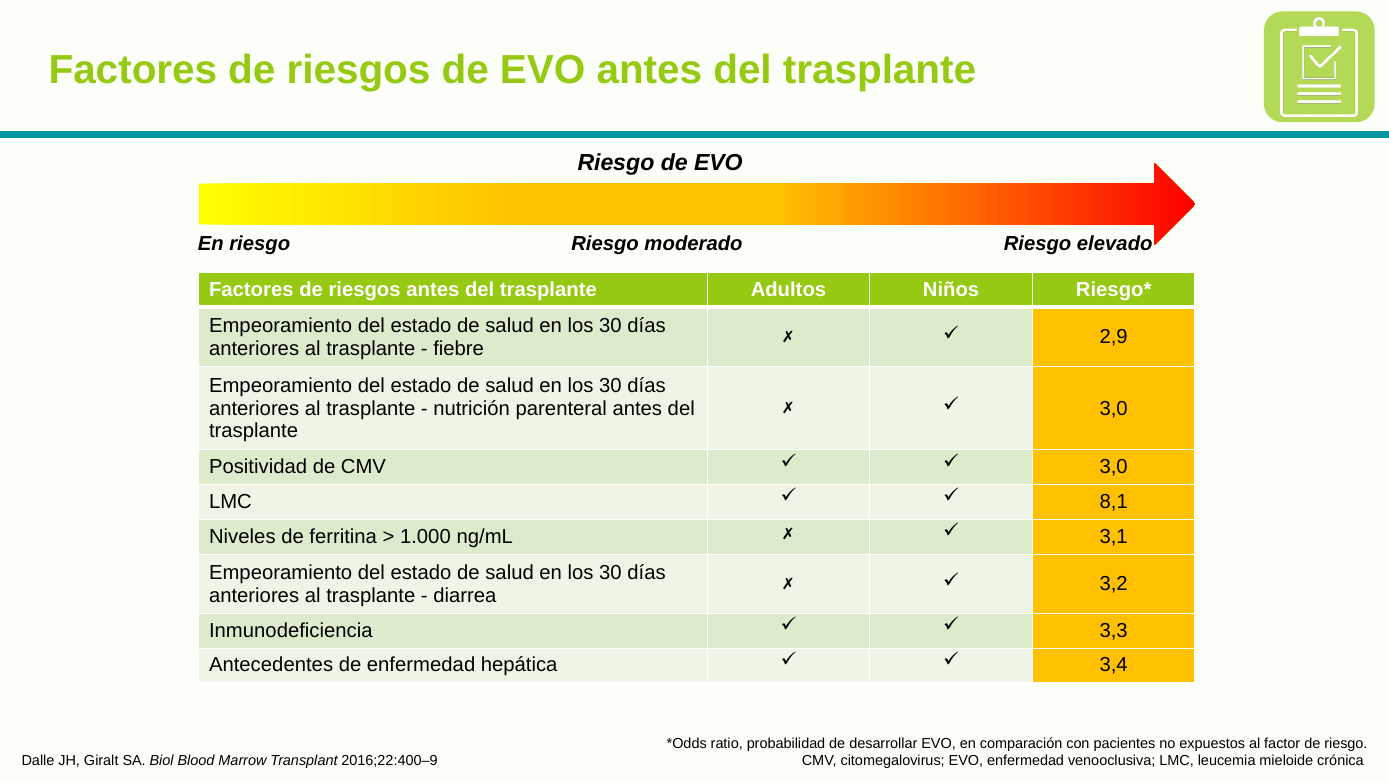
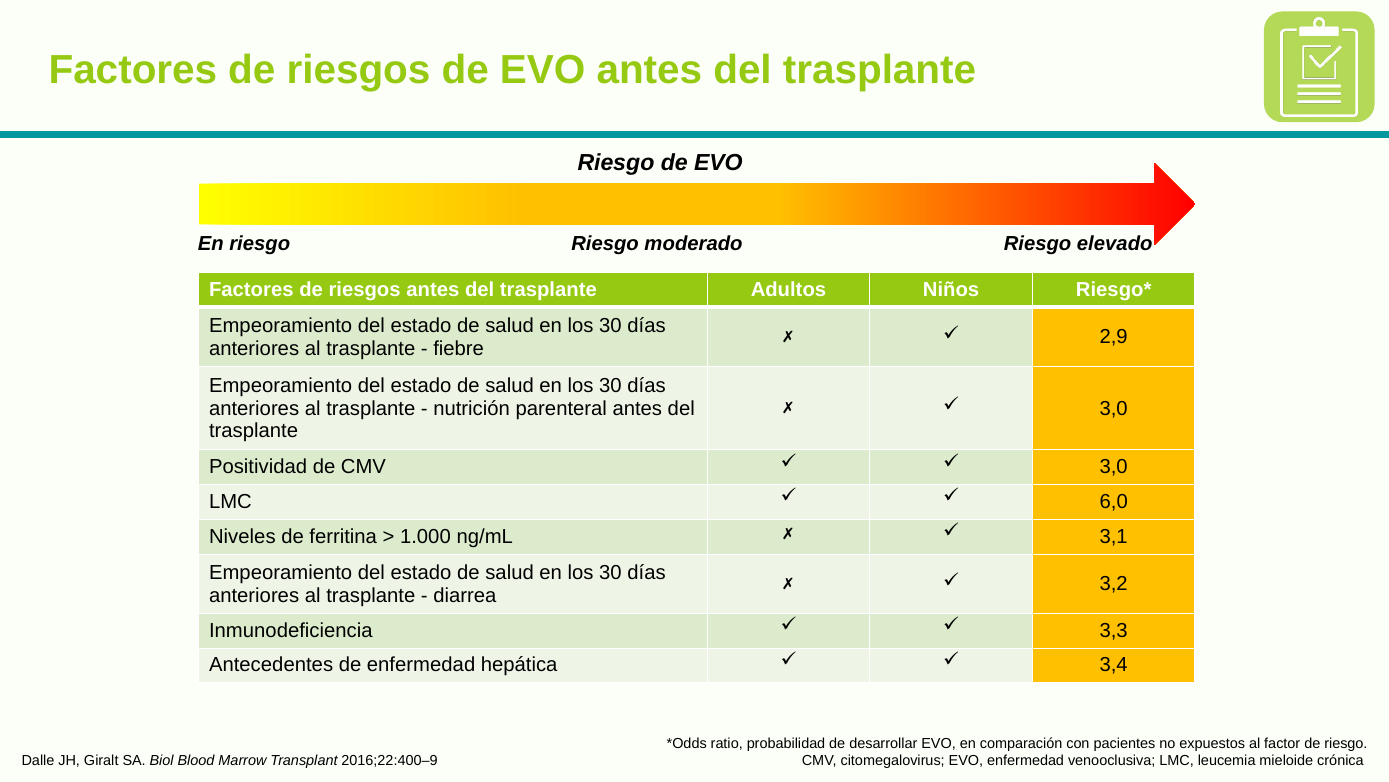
8,1: 8,1 -> 6,0
